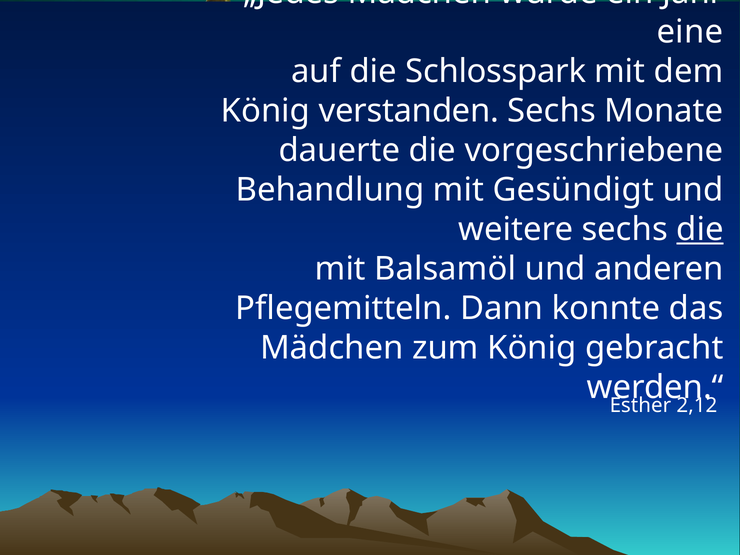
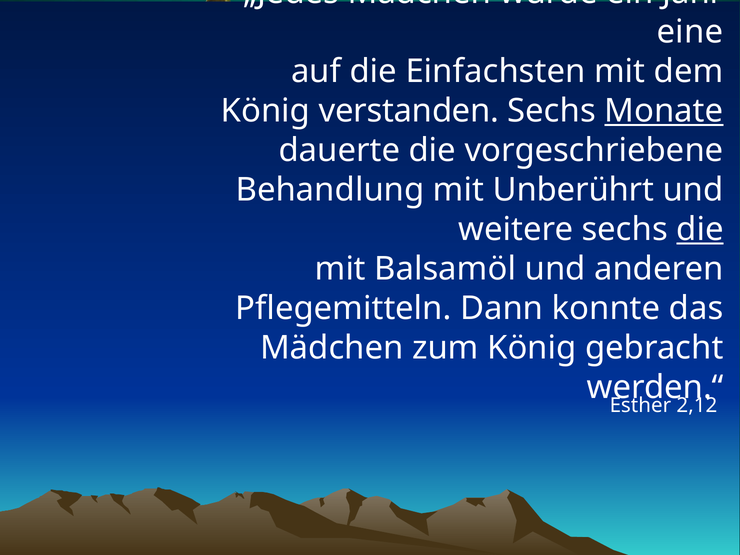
Schlosspark: Schlosspark -> Einfachsten
Monate underline: none -> present
Gesündigt: Gesündigt -> Unberührt
